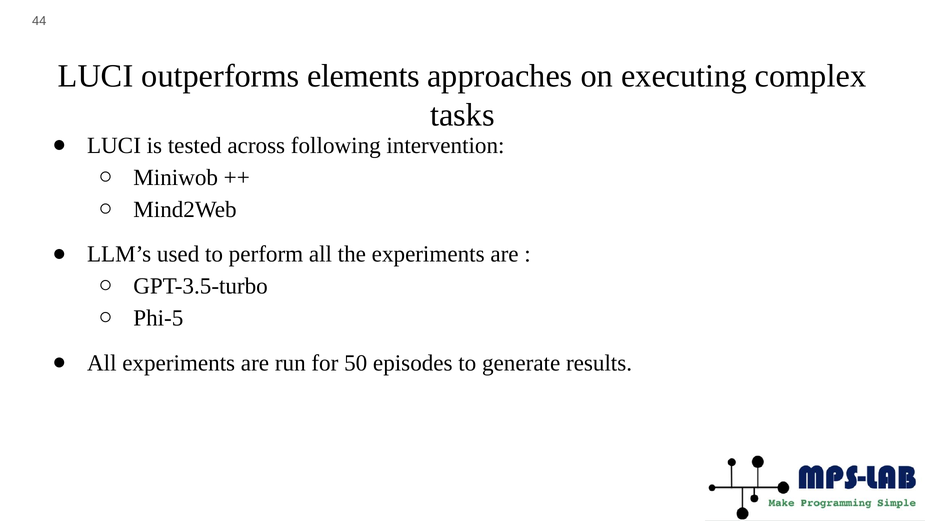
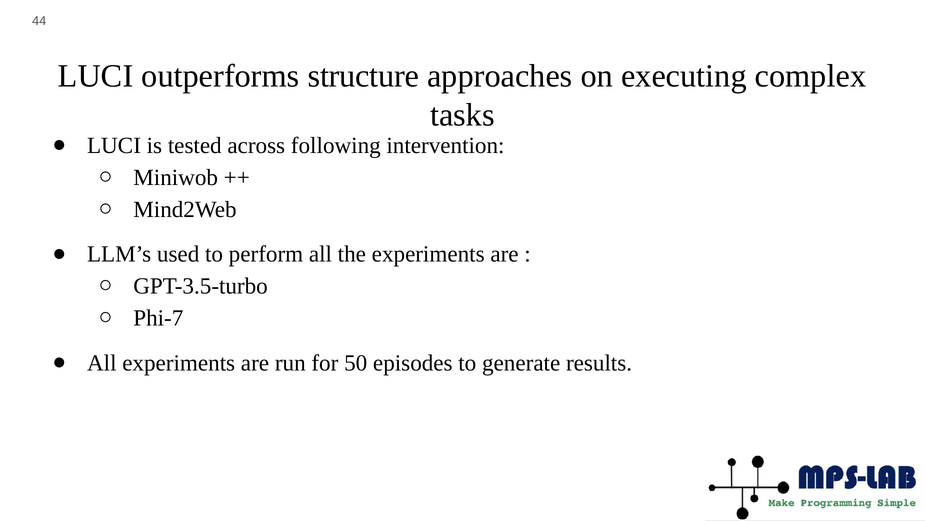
elements: elements -> structure
Phi-5: Phi-5 -> Phi-7
